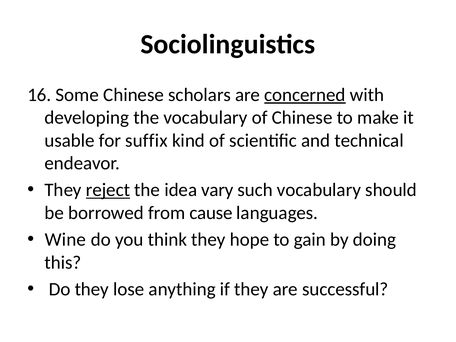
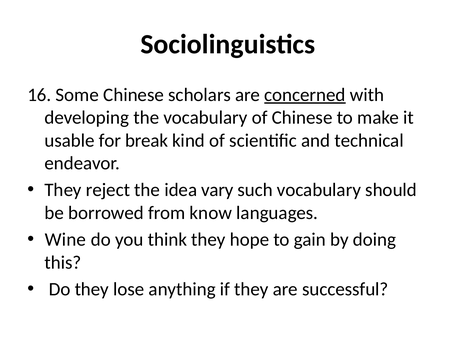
suffix: suffix -> break
reject underline: present -> none
cause: cause -> know
